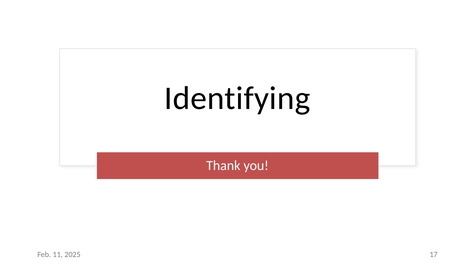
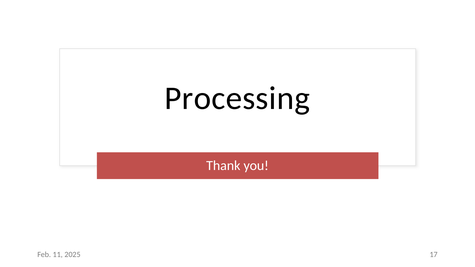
Identifying: Identifying -> Processing
